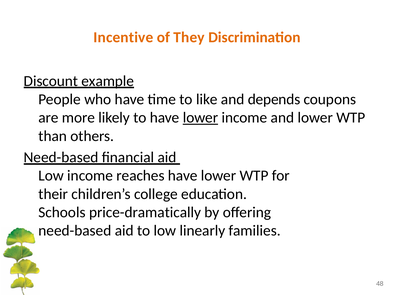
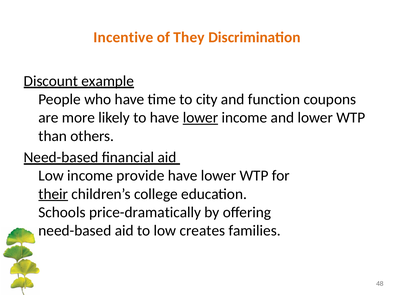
like: like -> city
depends: depends -> function
reaches: reaches -> provide
their underline: none -> present
linearly: linearly -> creates
